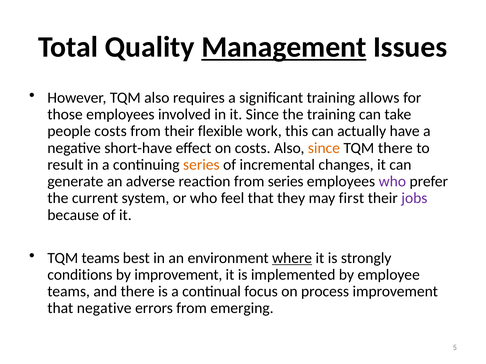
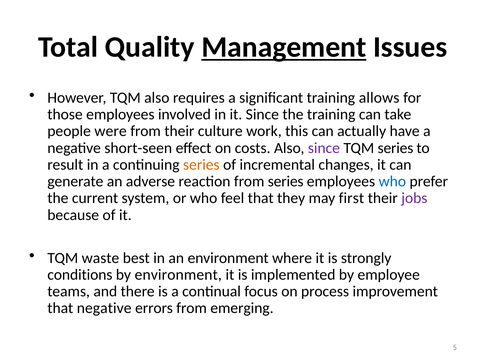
people costs: costs -> were
flexible: flexible -> culture
short-have: short-have -> short-seen
since at (324, 148) colour: orange -> purple
TQM there: there -> series
who at (392, 182) colour: purple -> blue
TQM teams: teams -> waste
where underline: present -> none
by improvement: improvement -> environment
